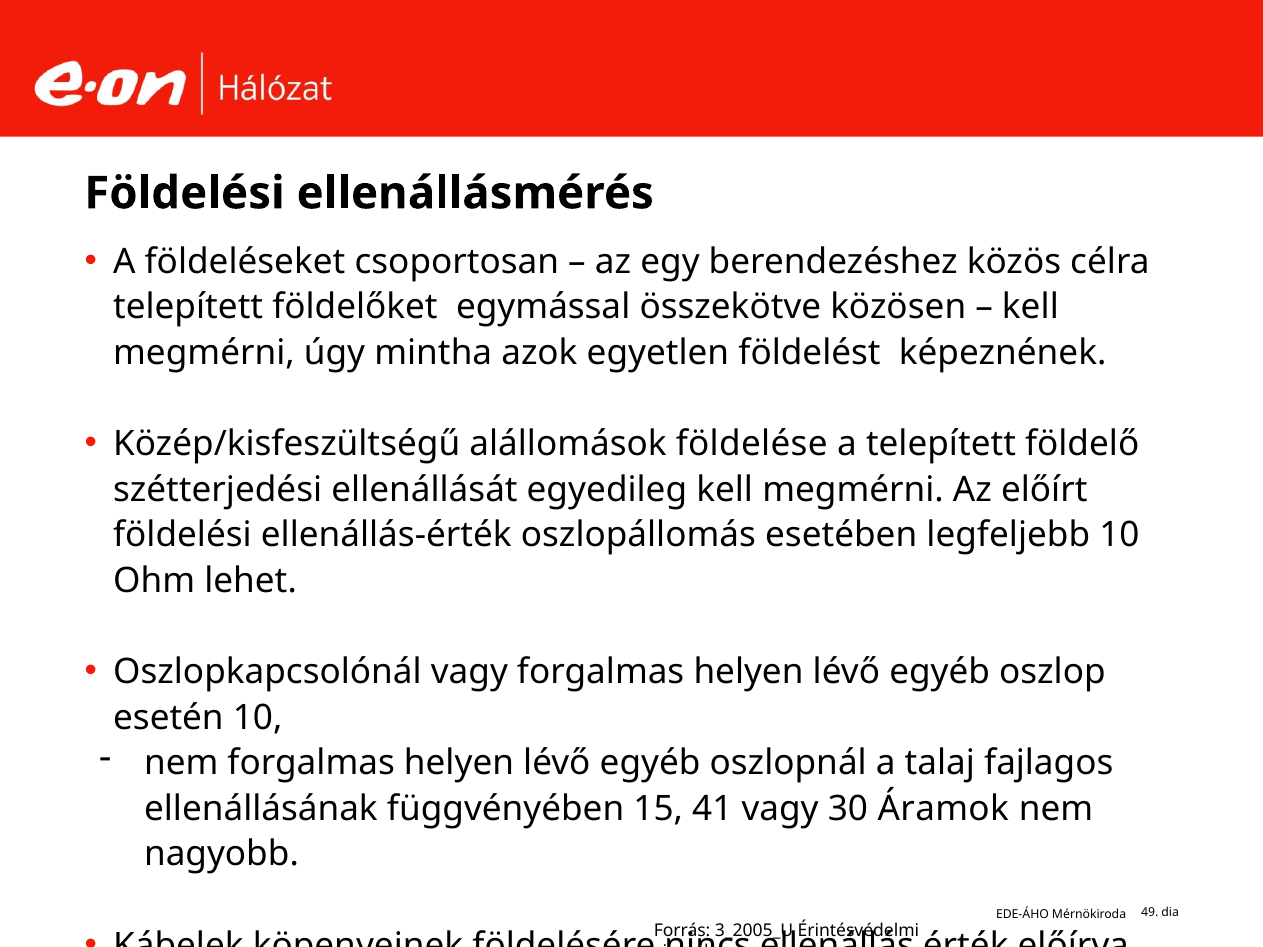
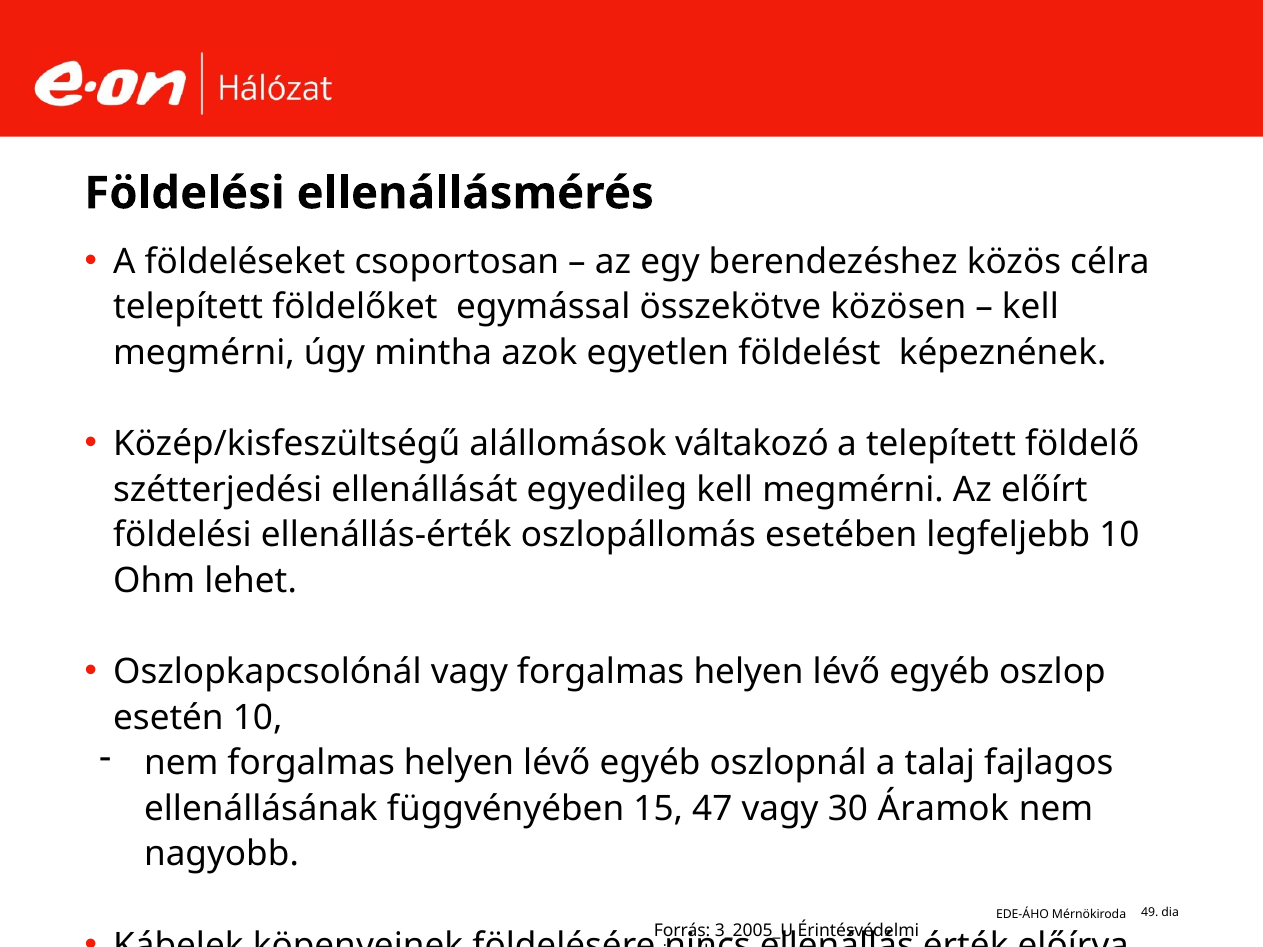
alállomások földelése: földelése -> váltakozó
41: 41 -> 47
